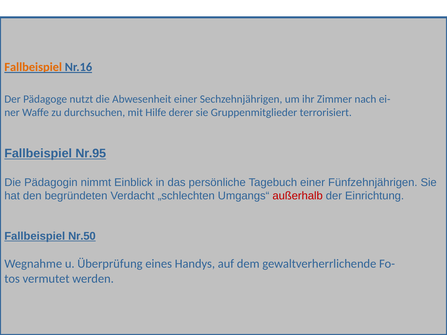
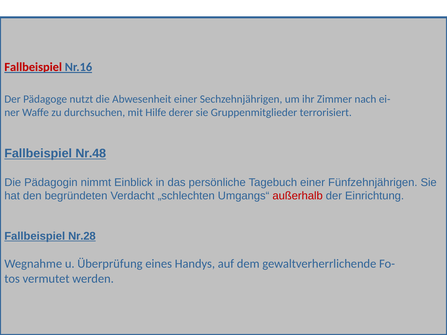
Fallbeispiel at (33, 67) colour: orange -> red
Nr.95: Nr.95 -> Nr.48
Nr.50: Nr.50 -> Nr.28
